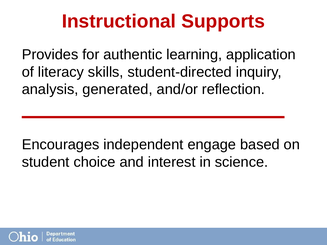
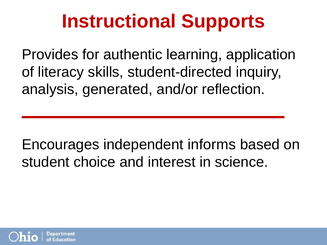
engage: engage -> informs
